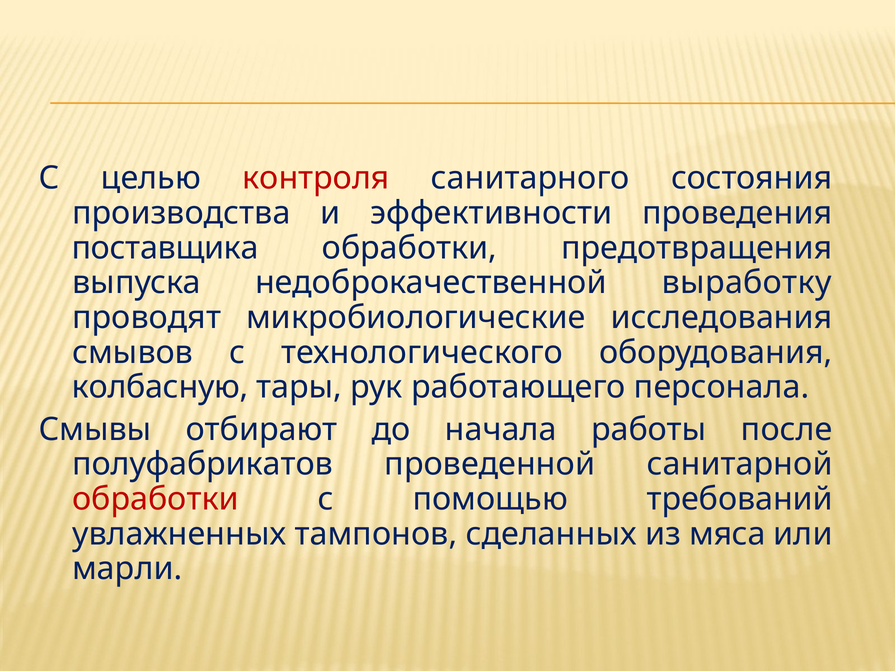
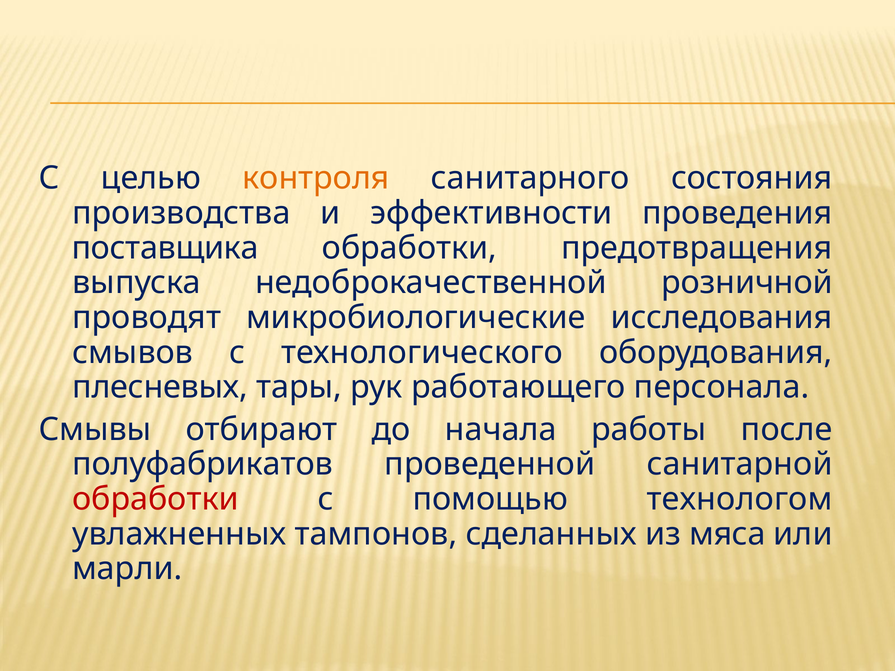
контроля colour: red -> orange
выработку: выработку -> розничной
колбасную: колбасную -> плесневых
требований: требований -> технологом
